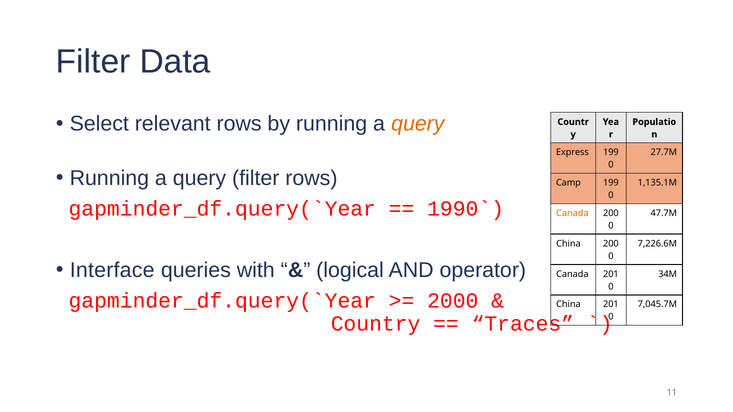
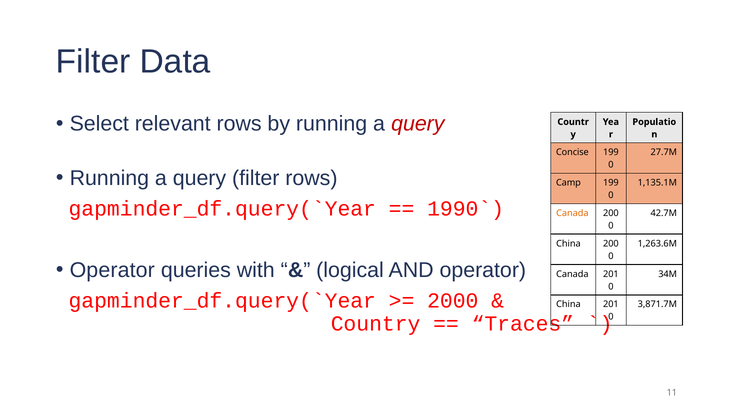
query at (418, 124) colour: orange -> red
Express: Express -> Concise
47.7M: 47.7M -> 42.7M
7,226.6M: 7,226.6M -> 1,263.6M
Interface at (112, 270): Interface -> Operator
7,045.7M: 7,045.7M -> 3,871.7M
